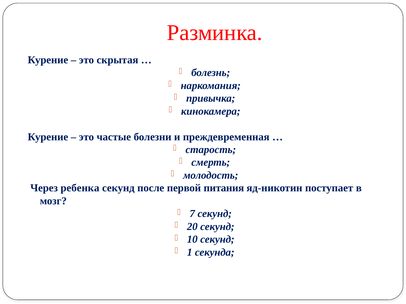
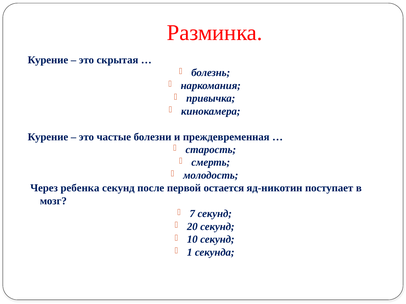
питания: питания -> остается
